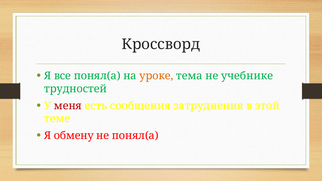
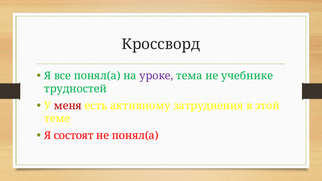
уроке colour: orange -> purple
сообщения: сообщения -> активному
обмену: обмену -> состоят
